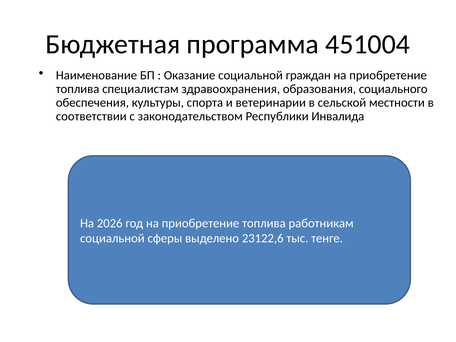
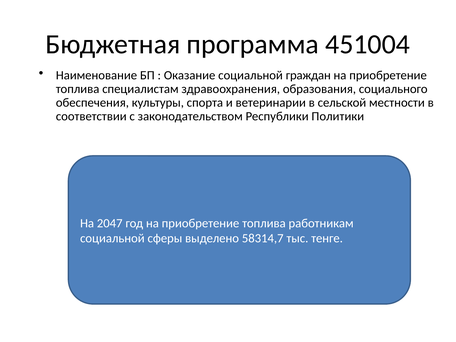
Инвалида: Инвалида -> Политики
2026: 2026 -> 2047
23122,6: 23122,6 -> 58314,7
